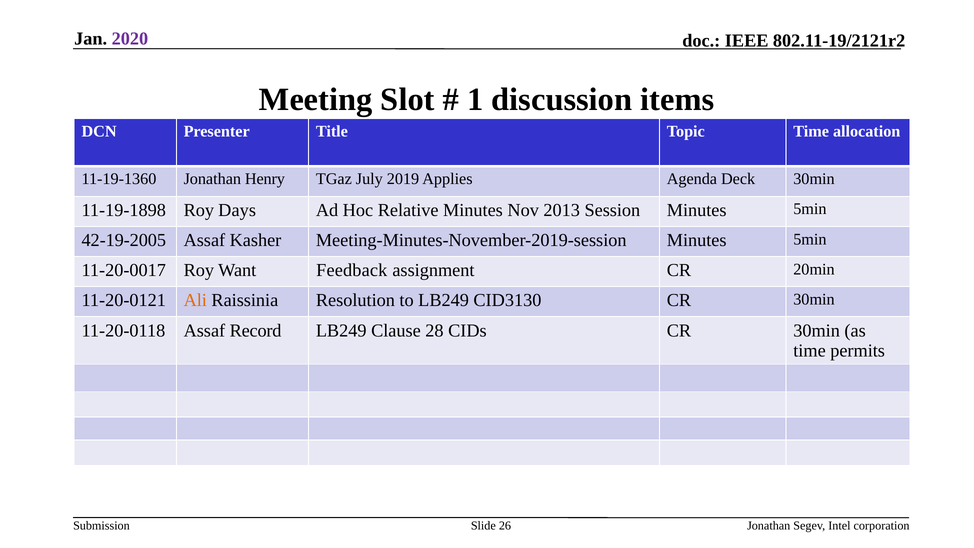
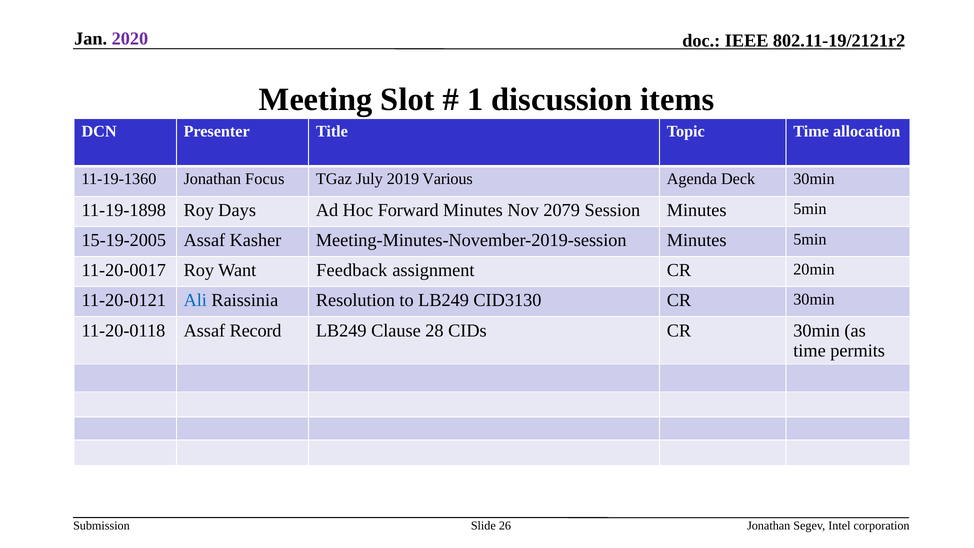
Henry: Henry -> Focus
Applies: Applies -> Various
Relative: Relative -> Forward
2013: 2013 -> 2079
42-19-2005: 42-19-2005 -> 15-19-2005
Ali colour: orange -> blue
